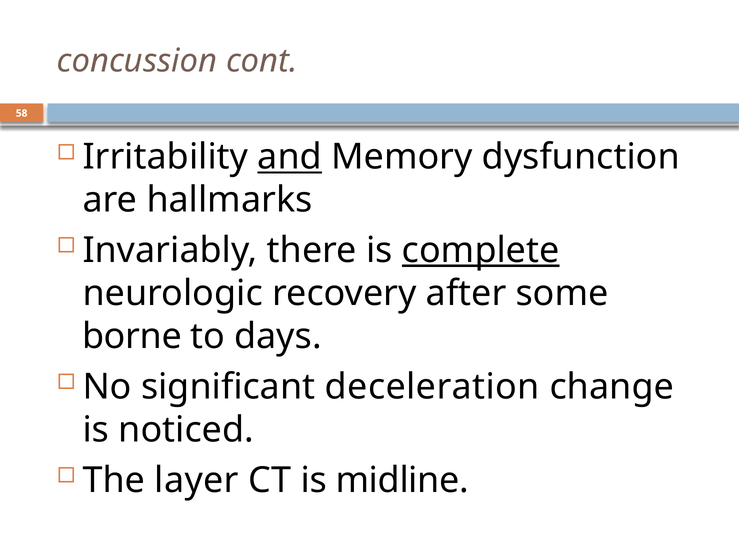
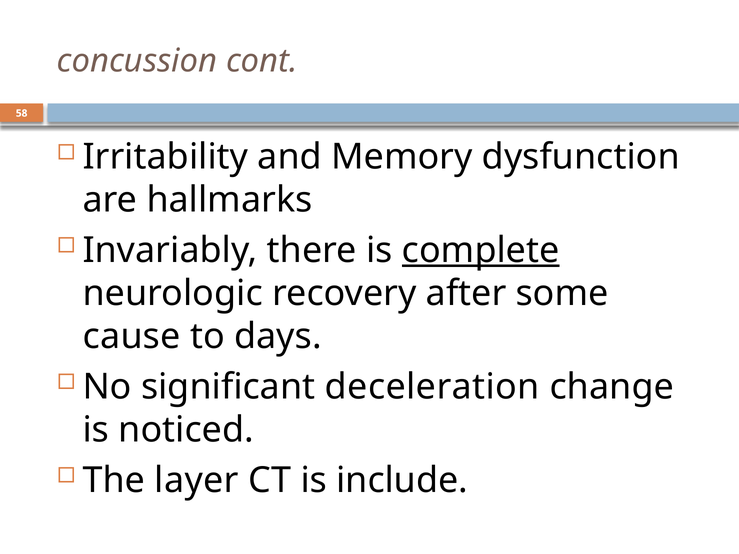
and underline: present -> none
borne: borne -> cause
midline: midline -> include
